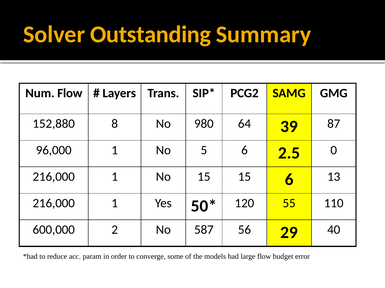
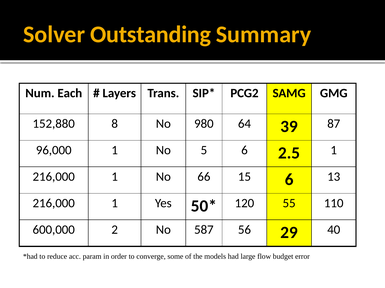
Num Flow: Flow -> Each
2.5 0: 0 -> 1
No 15: 15 -> 66
